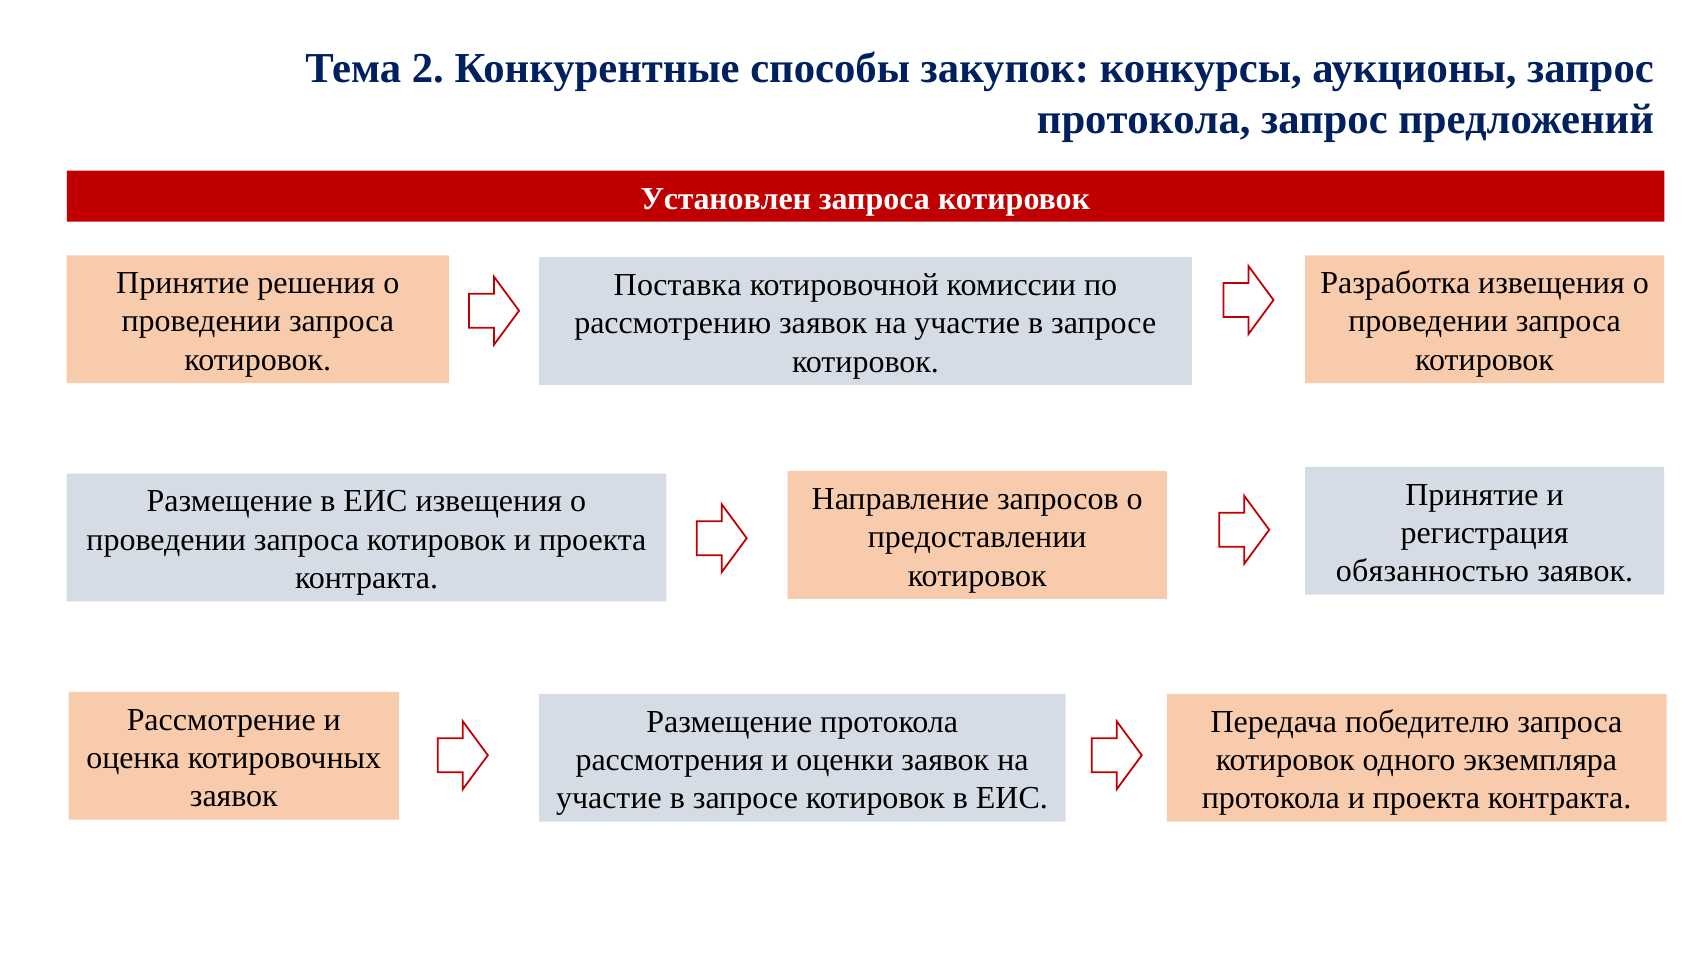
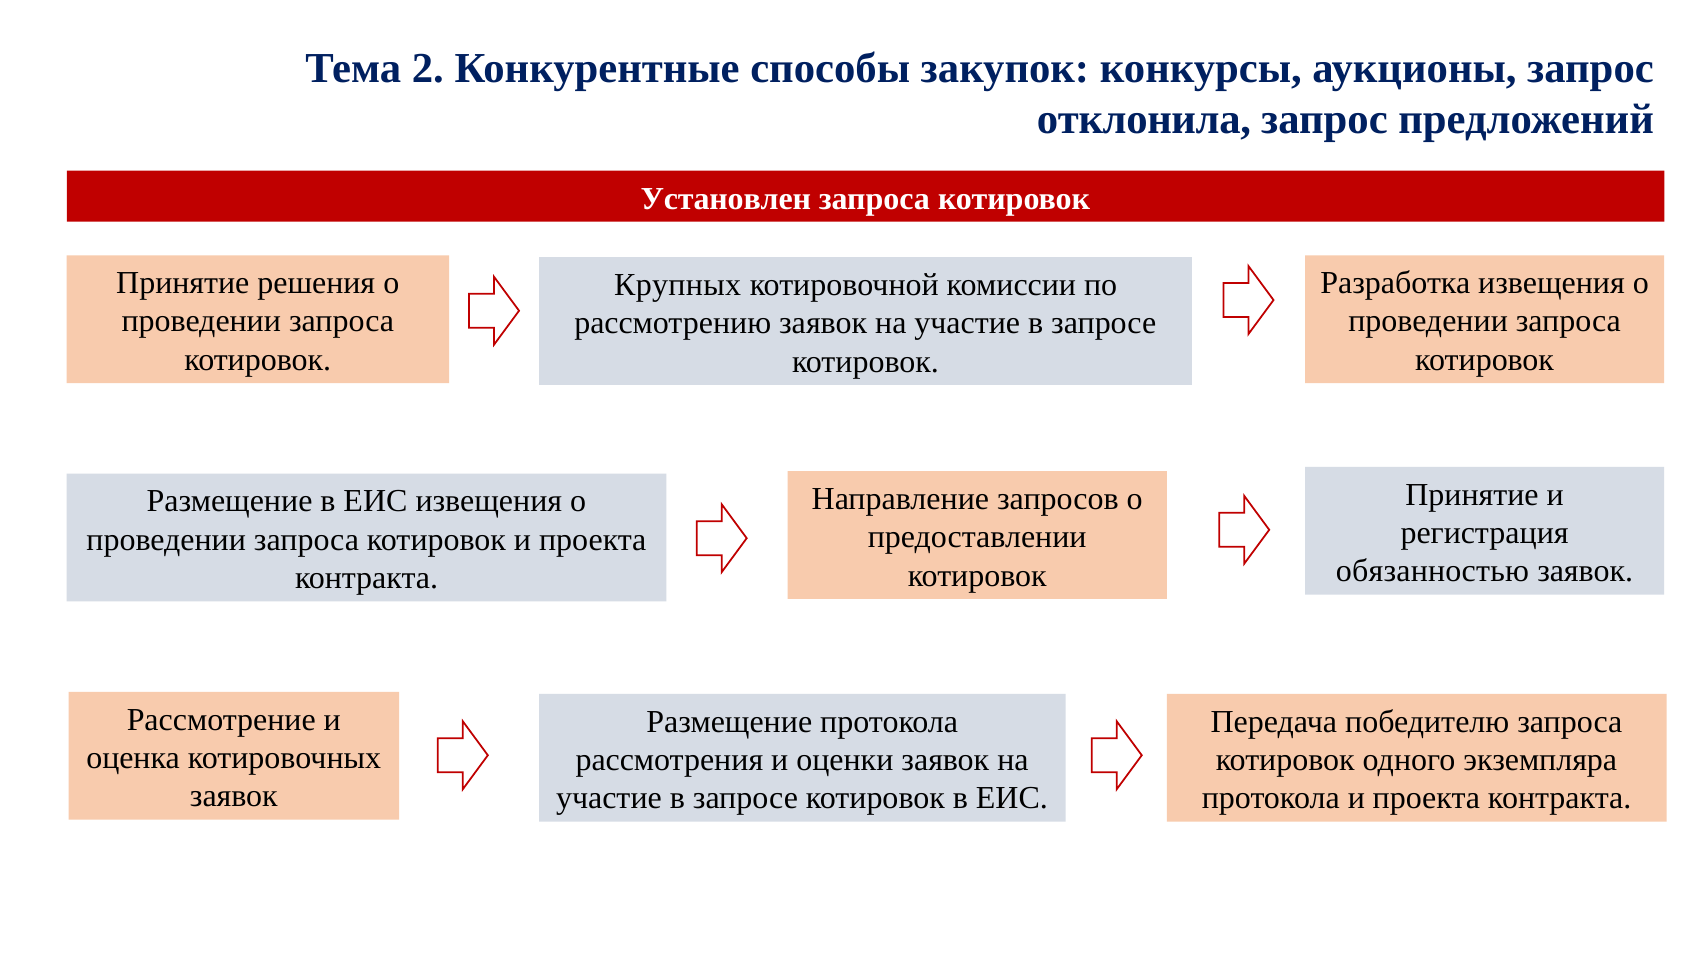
протокола at (1144, 120): протокола -> отклонила
Поставка: Поставка -> Крупных
